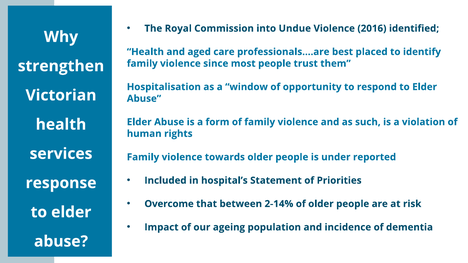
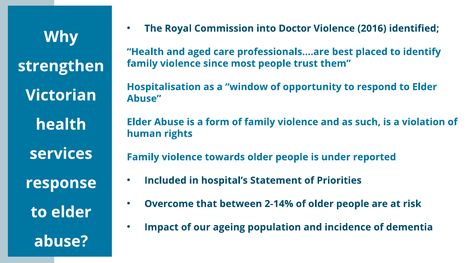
Undue: Undue -> Doctor
